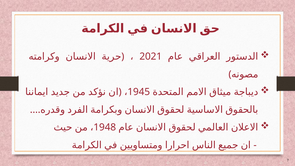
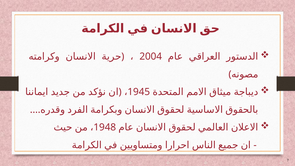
2021: 2021 -> 2004
